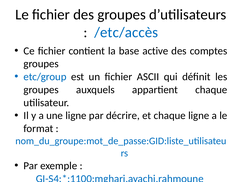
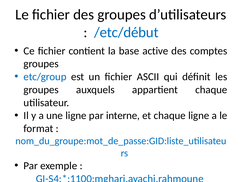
/etc/accès: /etc/accès -> /etc/début
décrire: décrire -> interne
